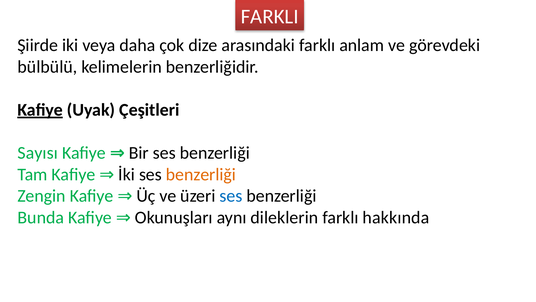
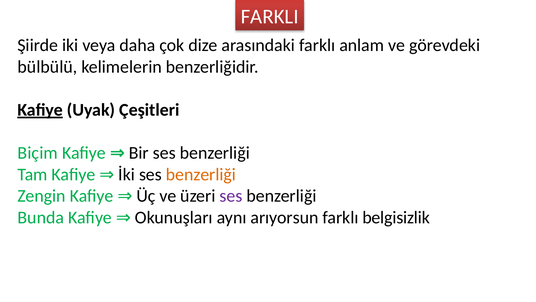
Sayısı: Sayısı -> Biçim
ses at (231, 196) colour: blue -> purple
dileklerin: dileklerin -> arıyorsun
hakkında: hakkında -> belgisizlik
